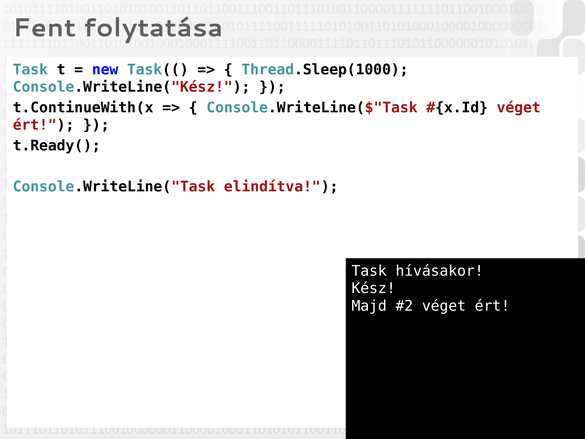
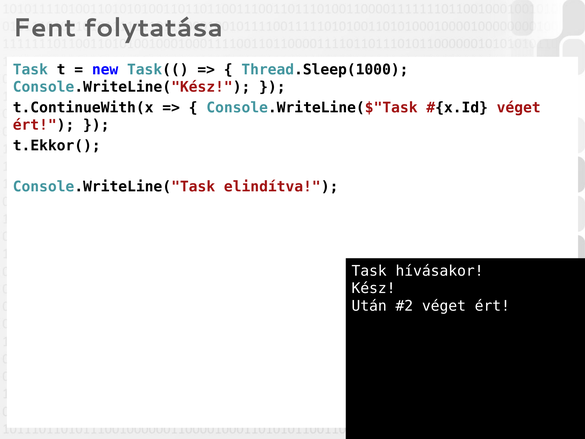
t.Ready(: t.Ready( -> t.Ekkor(
Majd: Majd -> Után
